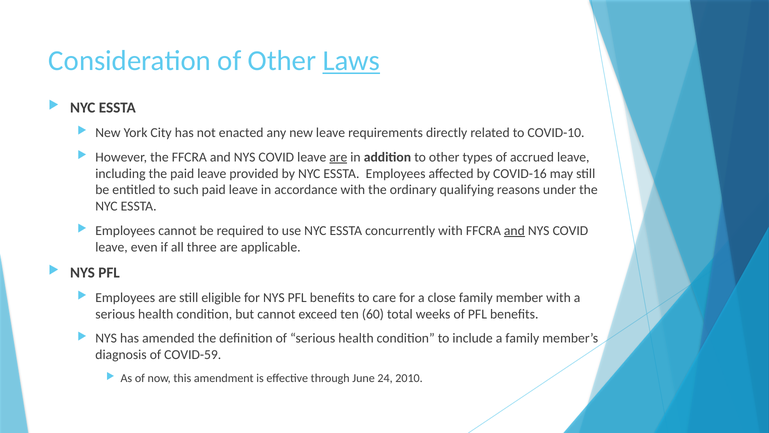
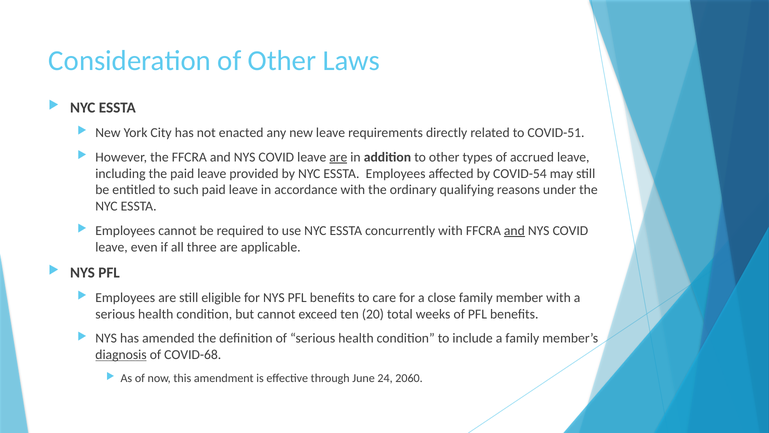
Laws underline: present -> none
COVID-10: COVID-10 -> COVID-51
COVID-16: COVID-16 -> COVID-54
60: 60 -> 20
diagnosis underline: none -> present
COVID-59: COVID-59 -> COVID-68
2010: 2010 -> 2060
